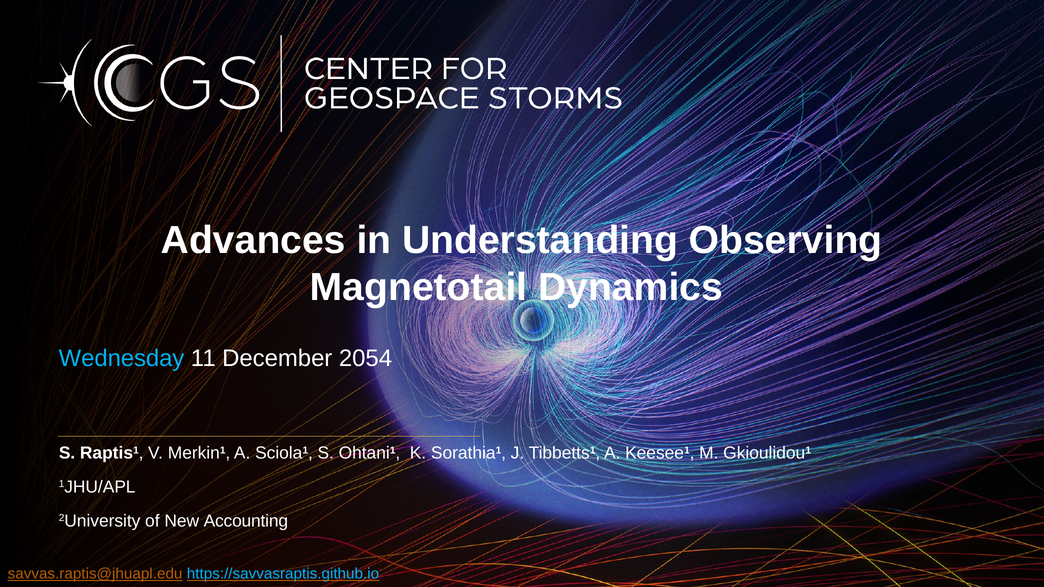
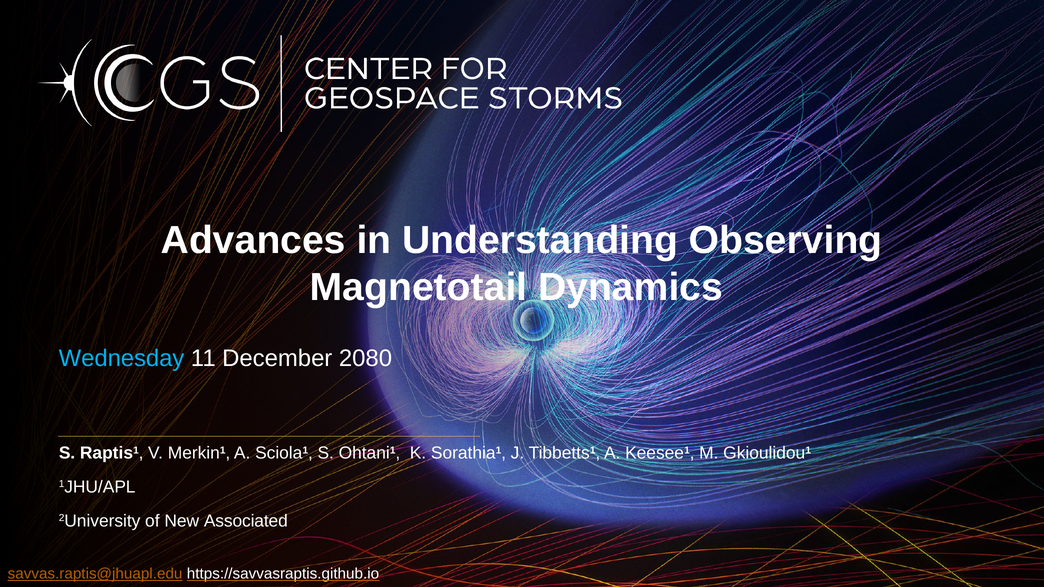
2054: 2054 -> 2080
Accounting: Accounting -> Associated
https://savvasraptis.github.io colour: light blue -> white
